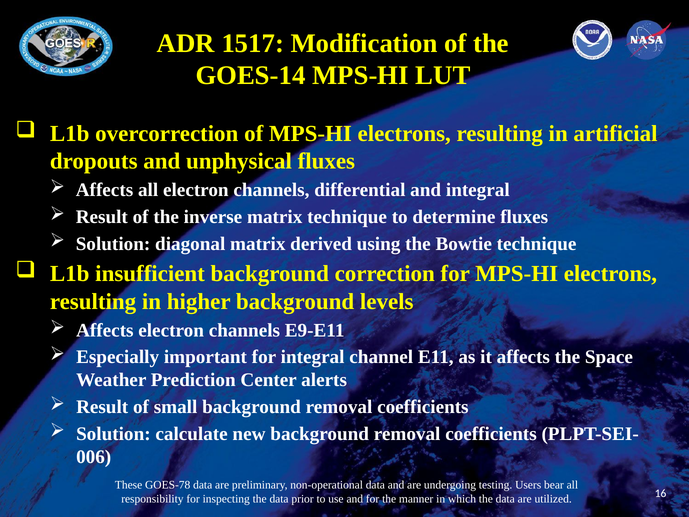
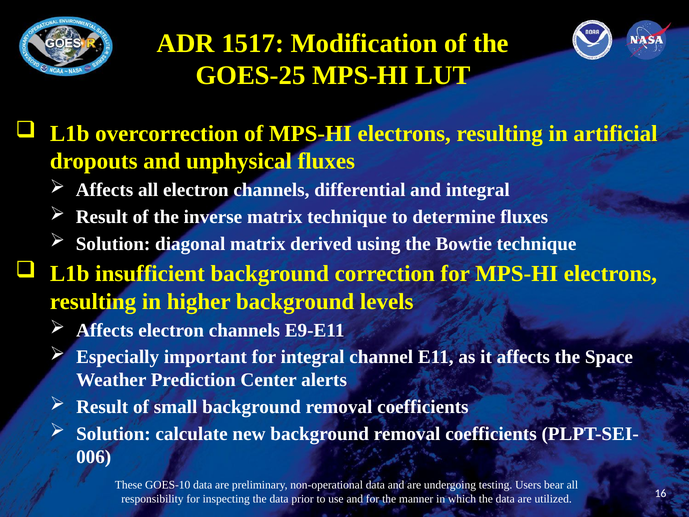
GOES-14: GOES-14 -> GOES-25
GOES-78: GOES-78 -> GOES-10
